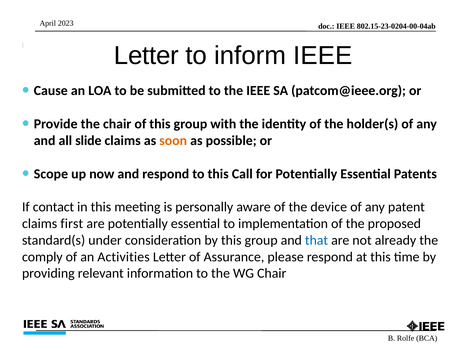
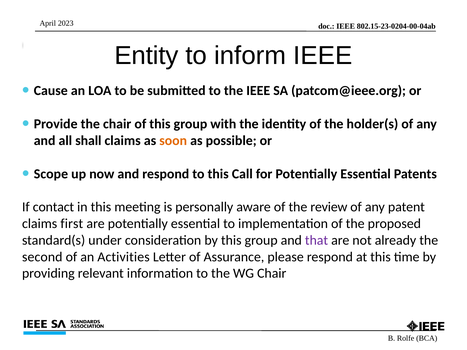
Letter at (146, 56): Letter -> Entity
all slide: slide -> shall
device: device -> review
that colour: blue -> purple
comply: comply -> second
